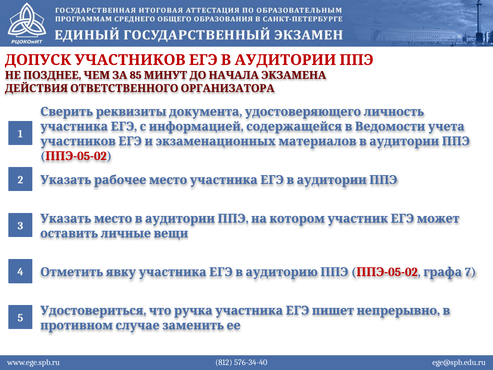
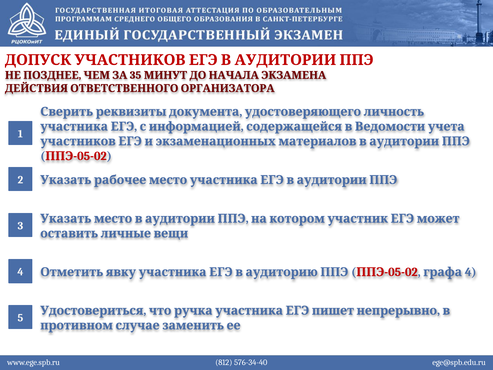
85: 85 -> 35
7 at (471, 272): 7 -> 4
